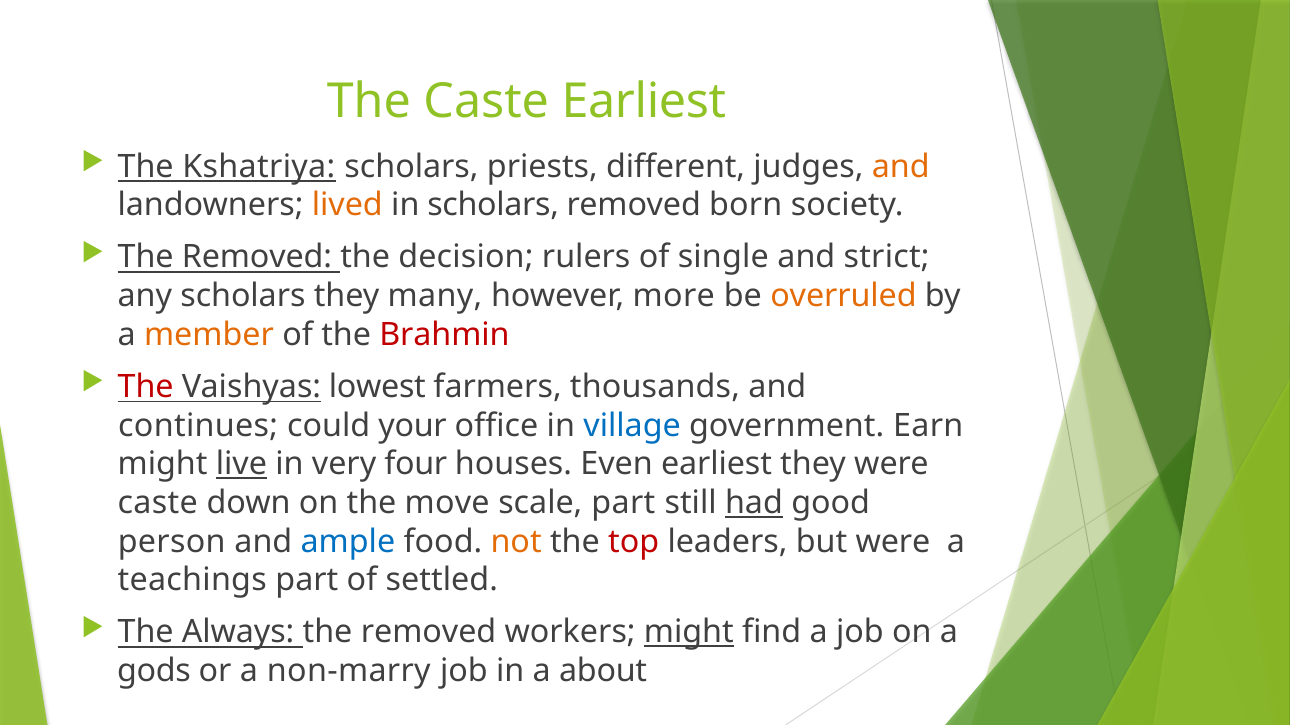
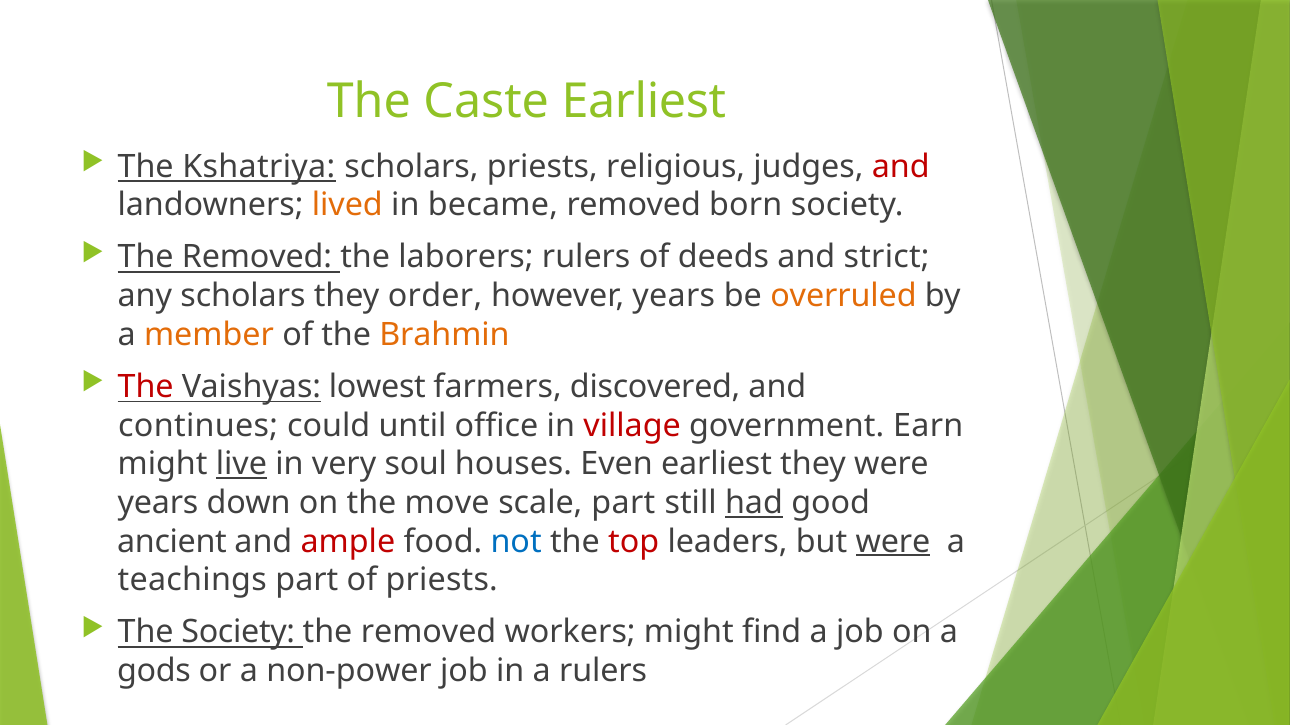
different: different -> religious
and at (901, 167) colour: orange -> red
in scholars: scholars -> became
decision: decision -> laborers
single: single -> deeds
many: many -> order
however more: more -> years
Brahmin colour: red -> orange
thousands: thousands -> discovered
your: your -> until
village colour: blue -> red
four: four -> soul
caste at (158, 503): caste -> years
person: person -> ancient
ample colour: blue -> red
not colour: orange -> blue
were at (893, 542) underline: none -> present
of settled: settled -> priests
The Always: Always -> Society
might at (689, 633) underline: present -> none
non-marry: non-marry -> non-power
a about: about -> rulers
